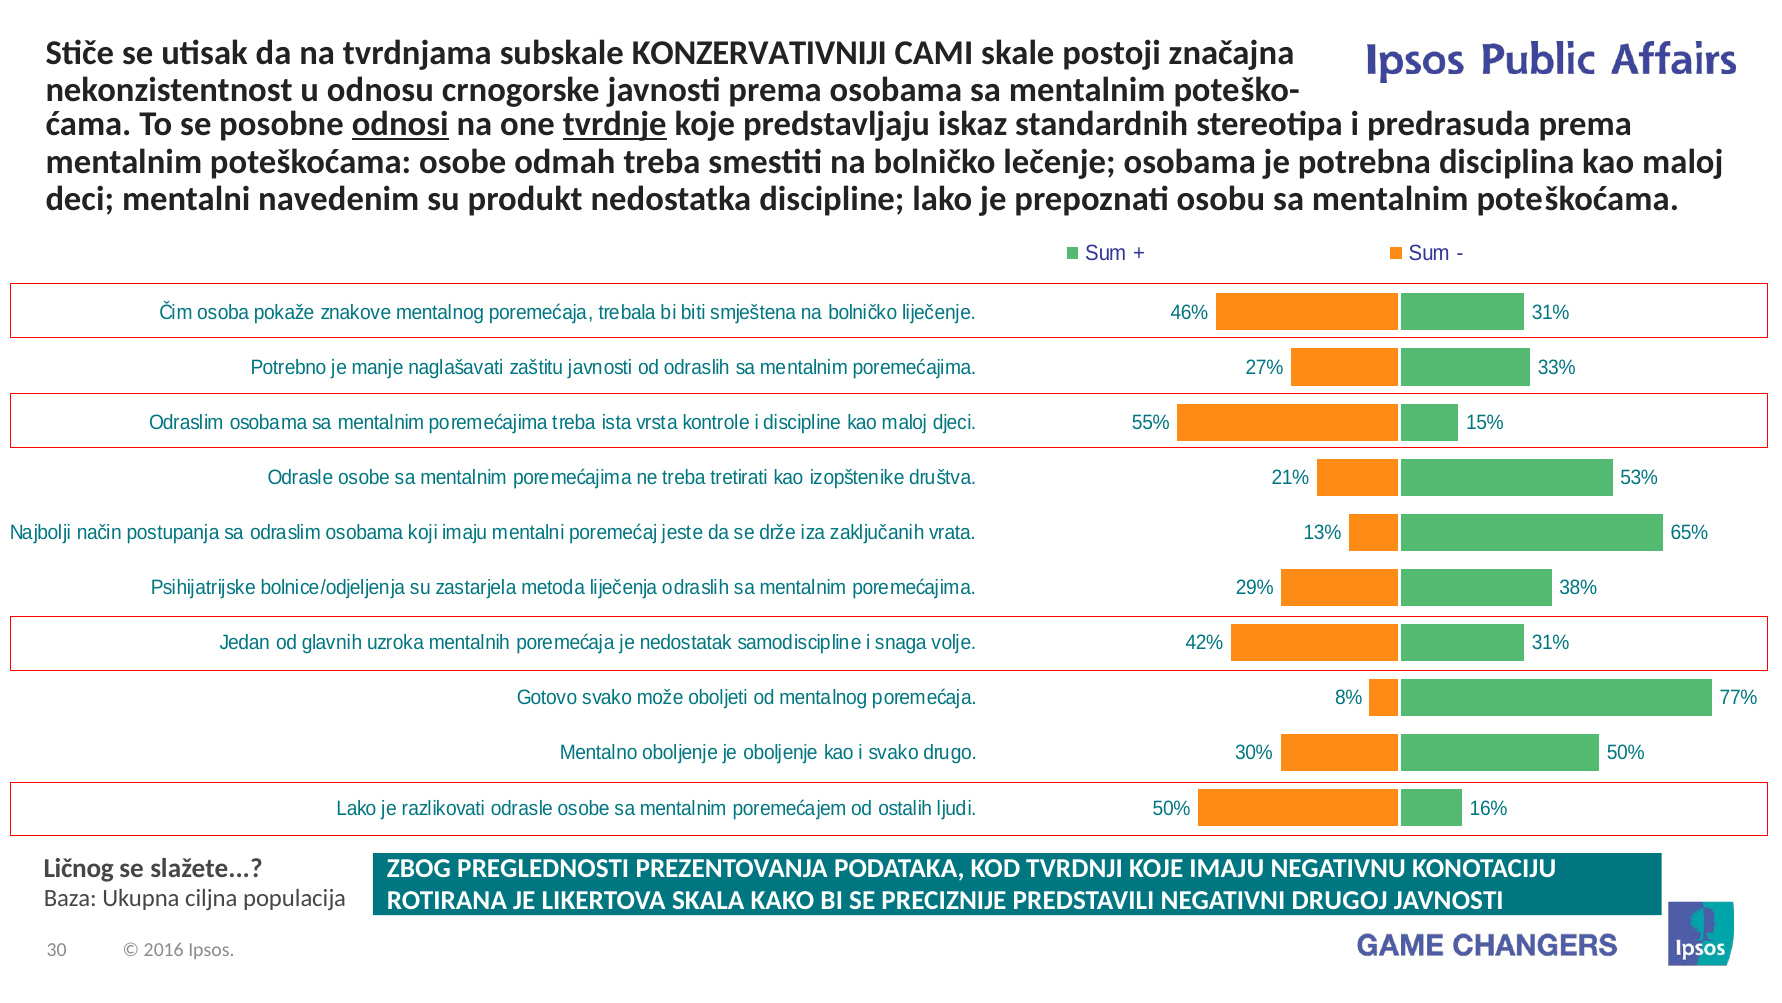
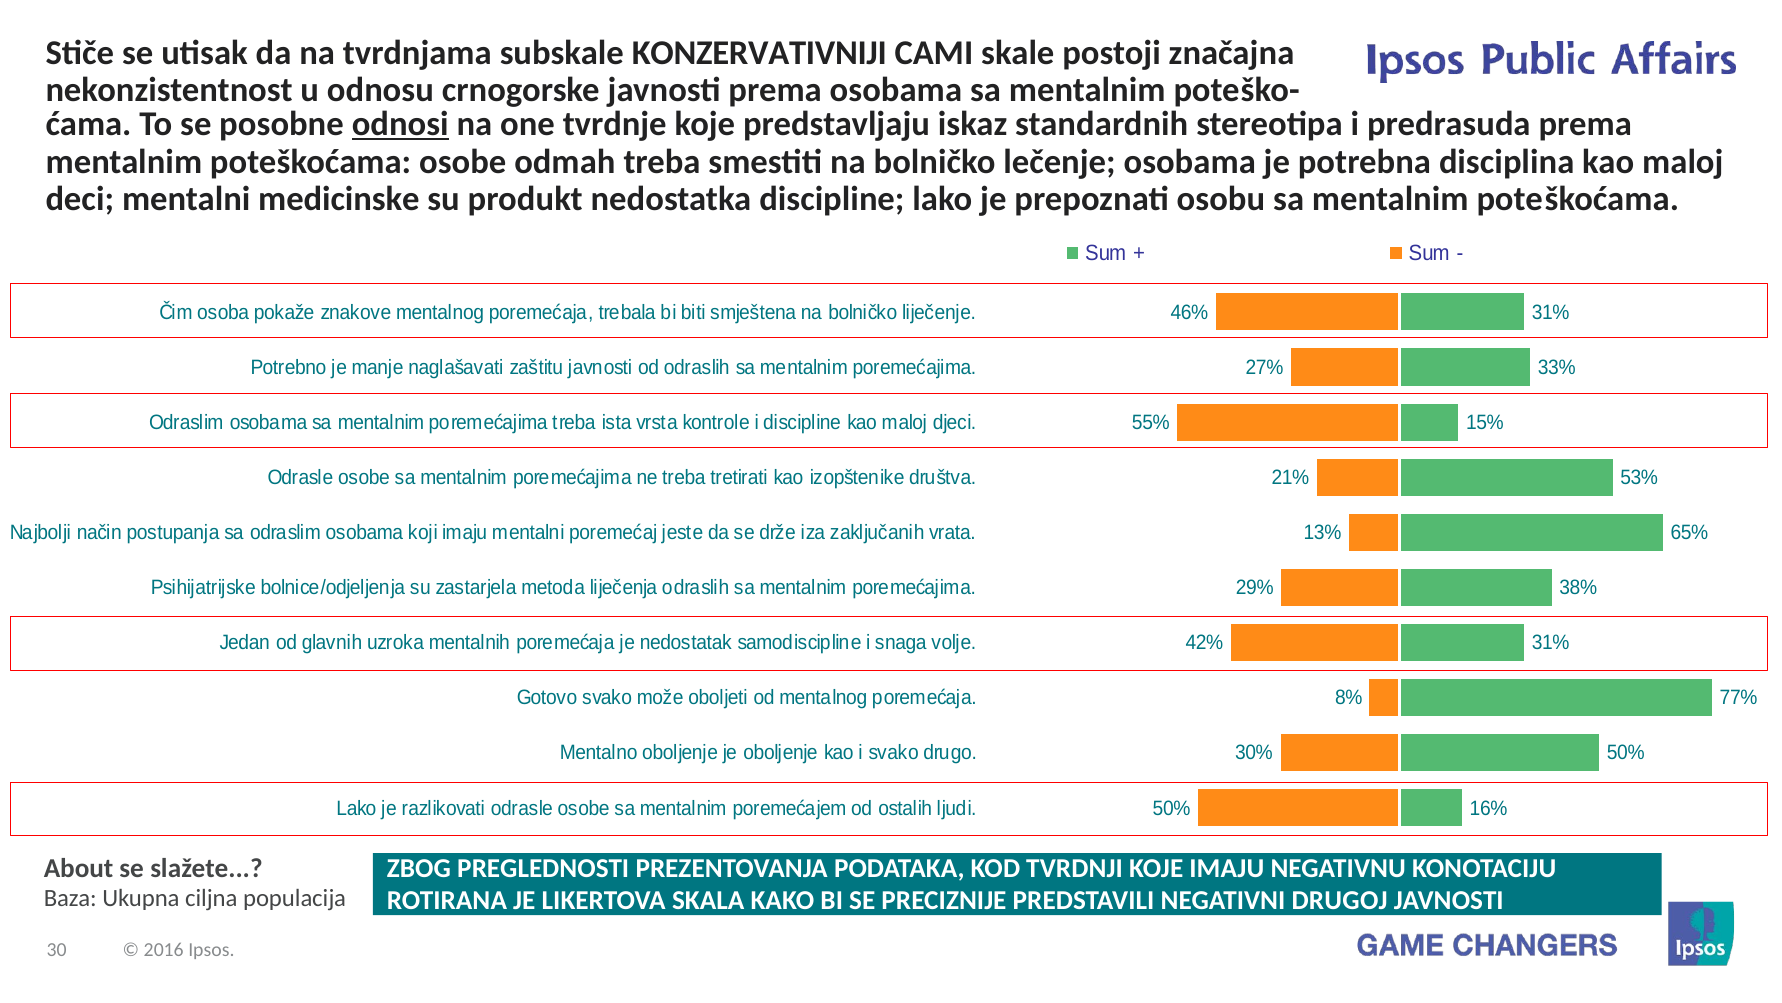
tvrdnje underline: present -> none
navedenim: navedenim -> medicinske
Ličnog: Ličnog -> About
